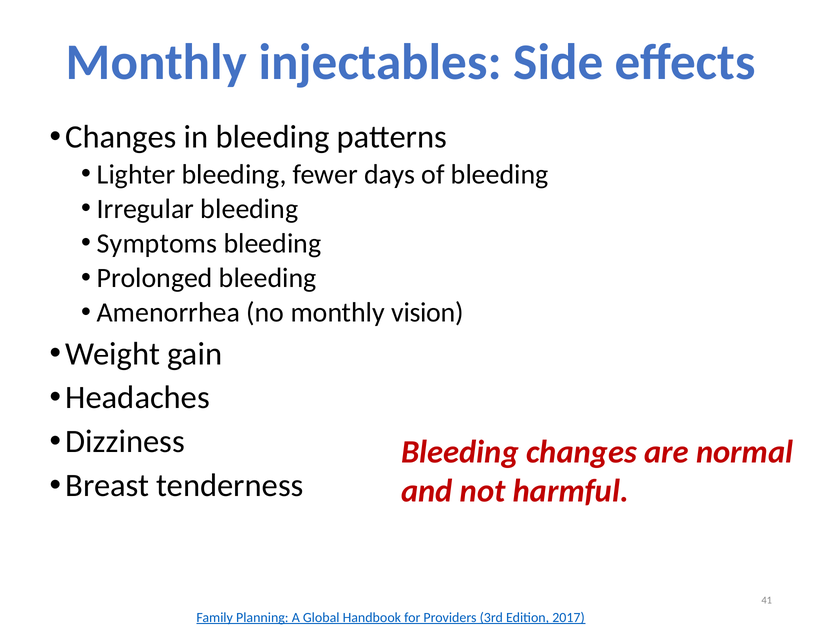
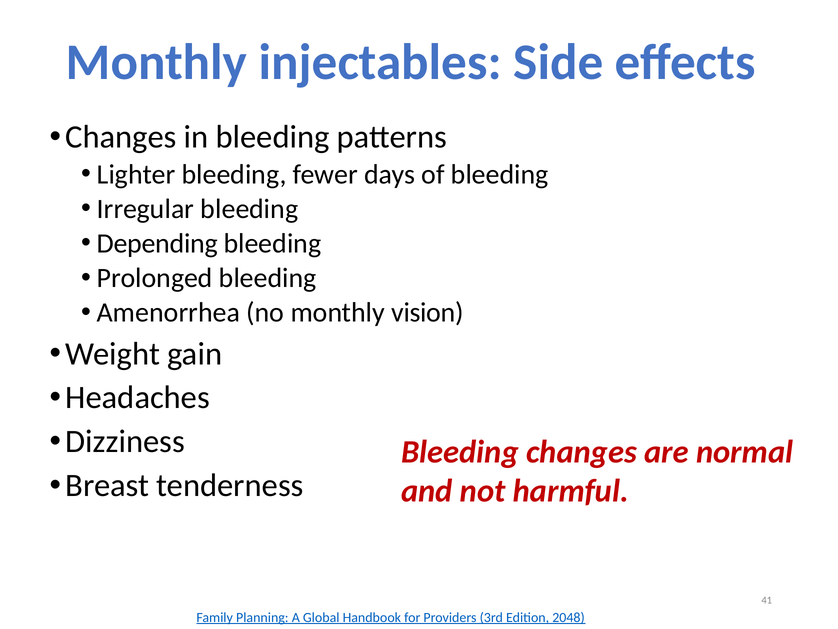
Symptoms: Symptoms -> Depending
2017: 2017 -> 2048
